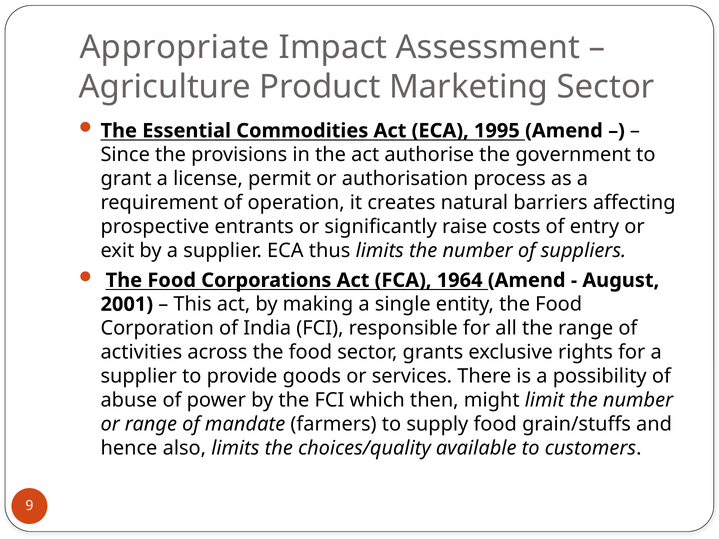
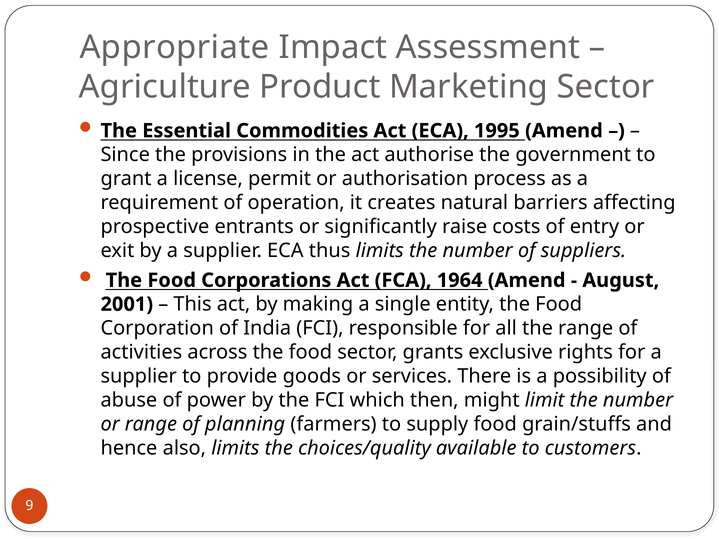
mandate: mandate -> planning
